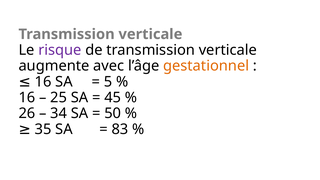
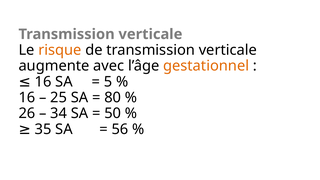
risque colour: purple -> orange
45: 45 -> 80
83: 83 -> 56
